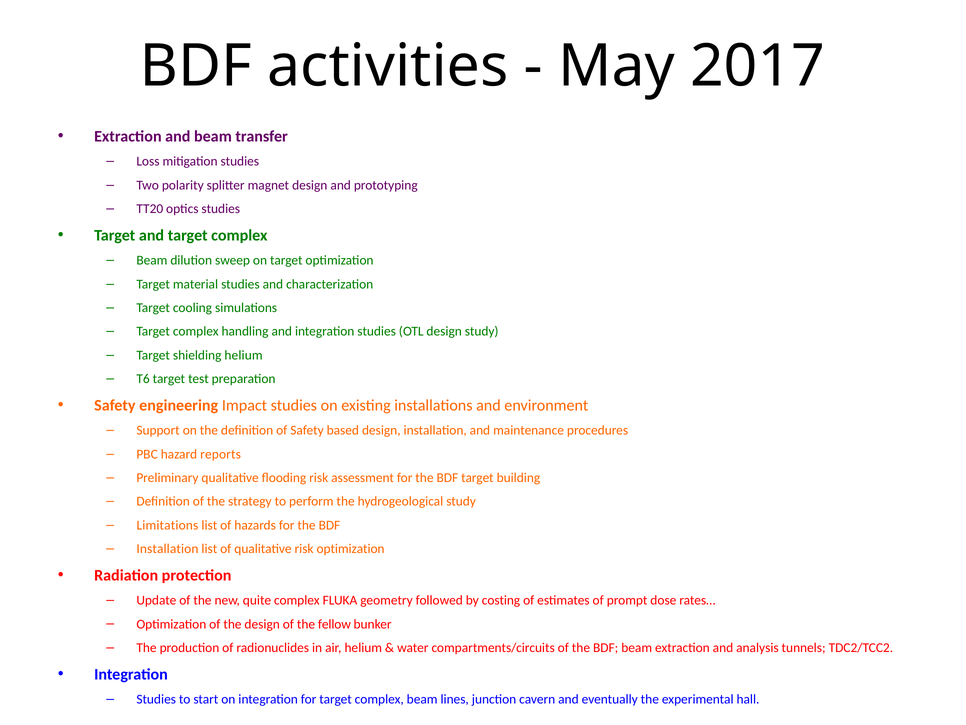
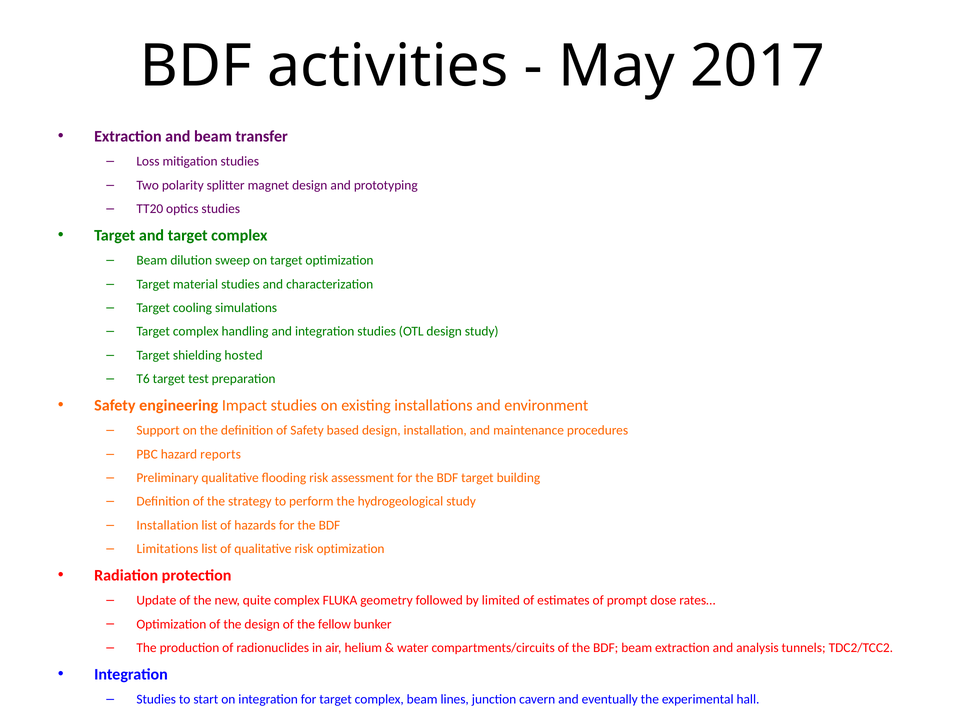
shielding helium: helium -> hosted
Limitations at (167, 525): Limitations -> Installation
Installation at (167, 548): Installation -> Limitations
costing: costing -> limited
